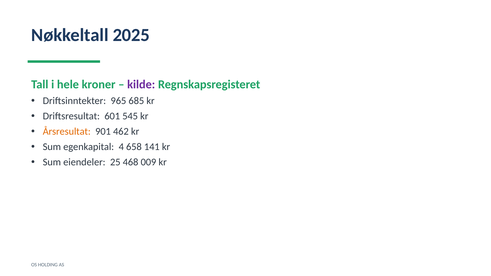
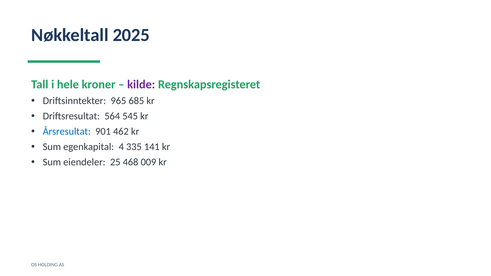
601: 601 -> 564
Årsresultat colour: orange -> blue
658: 658 -> 335
